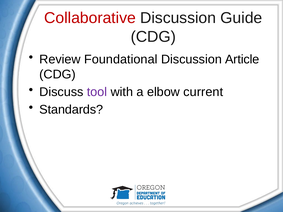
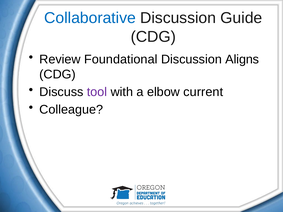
Collaborative colour: red -> blue
Article: Article -> Aligns
Standards: Standards -> Colleague
